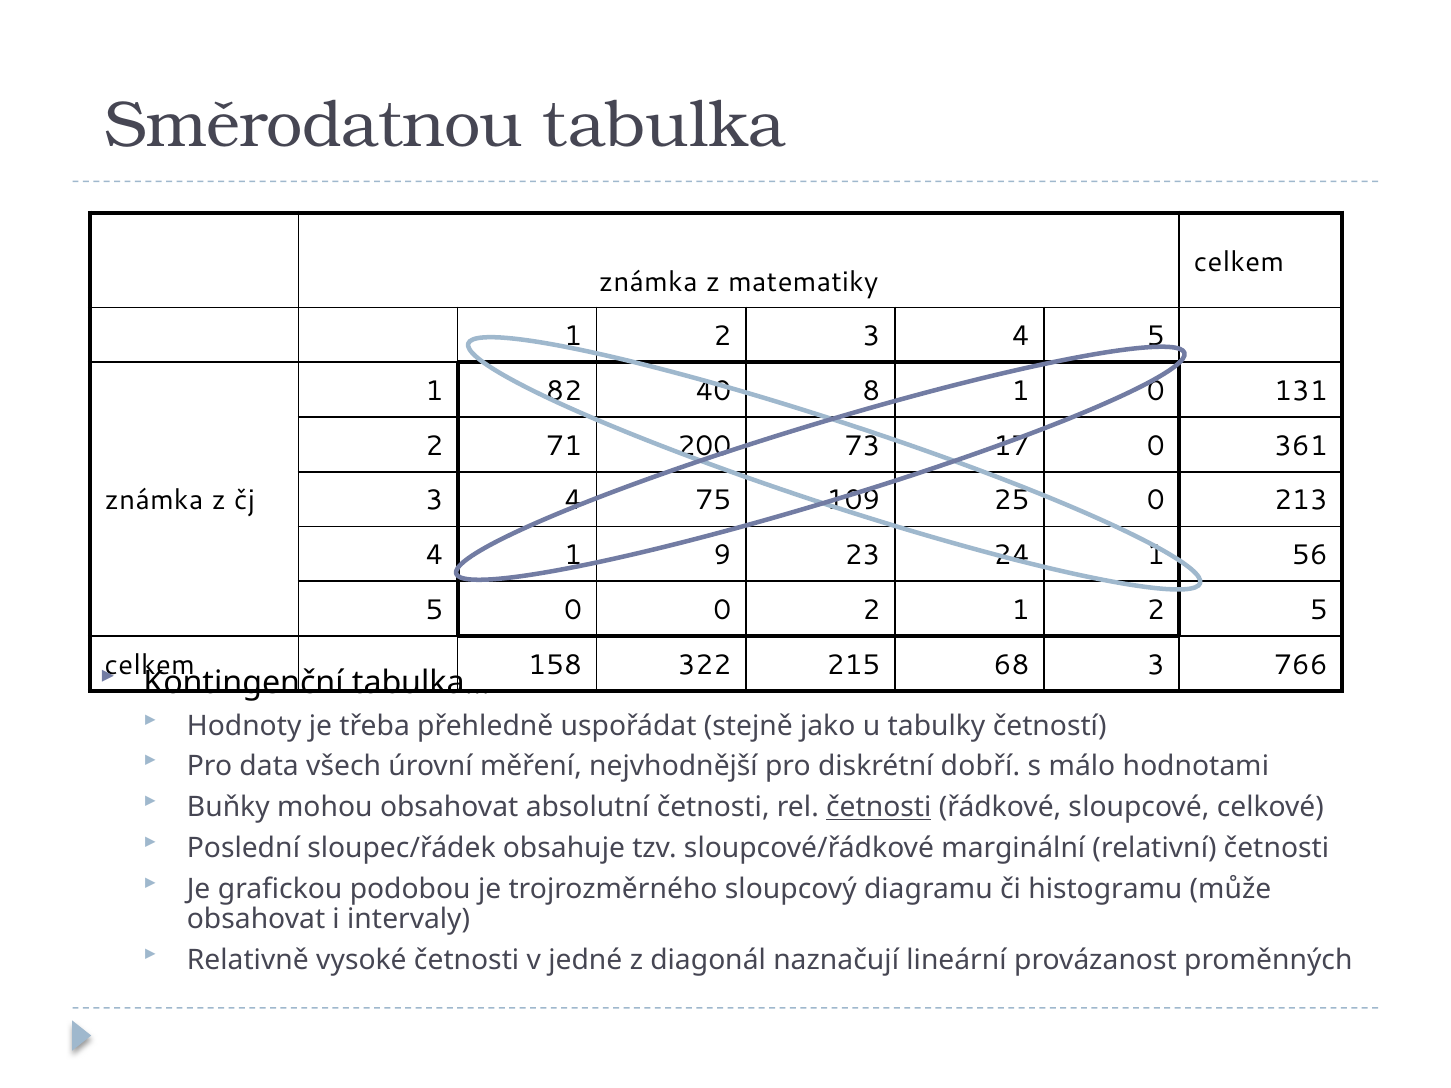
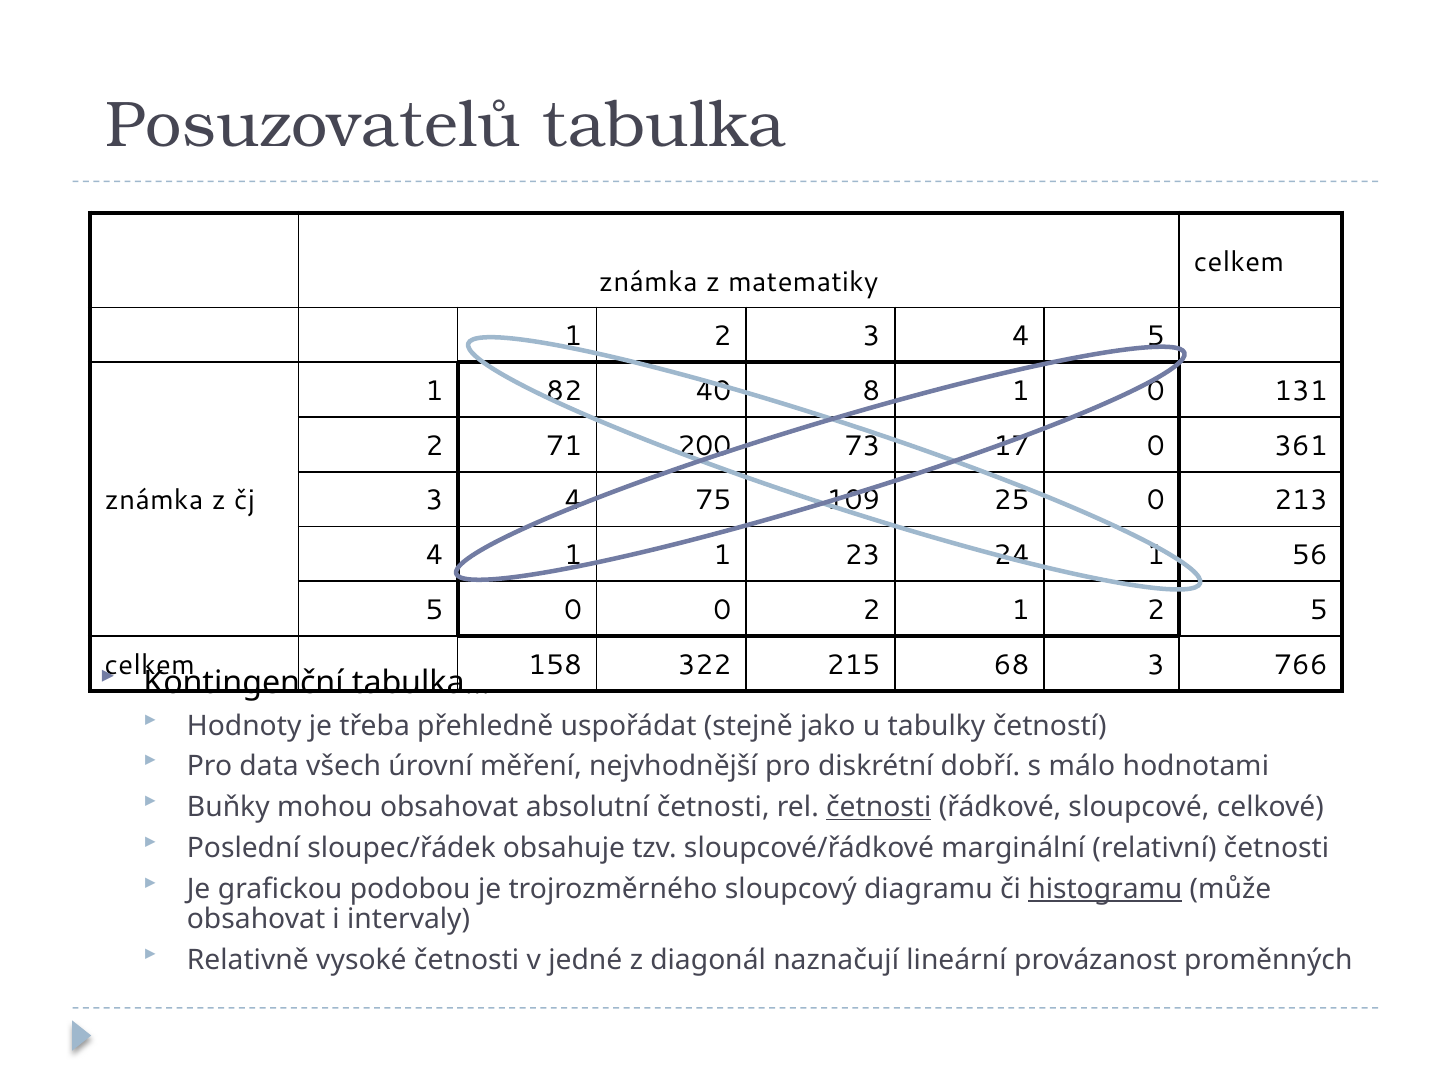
Směrodatnou: Směrodatnou -> Posuzovatelů
1 9: 9 -> 1
histogramu underline: none -> present
